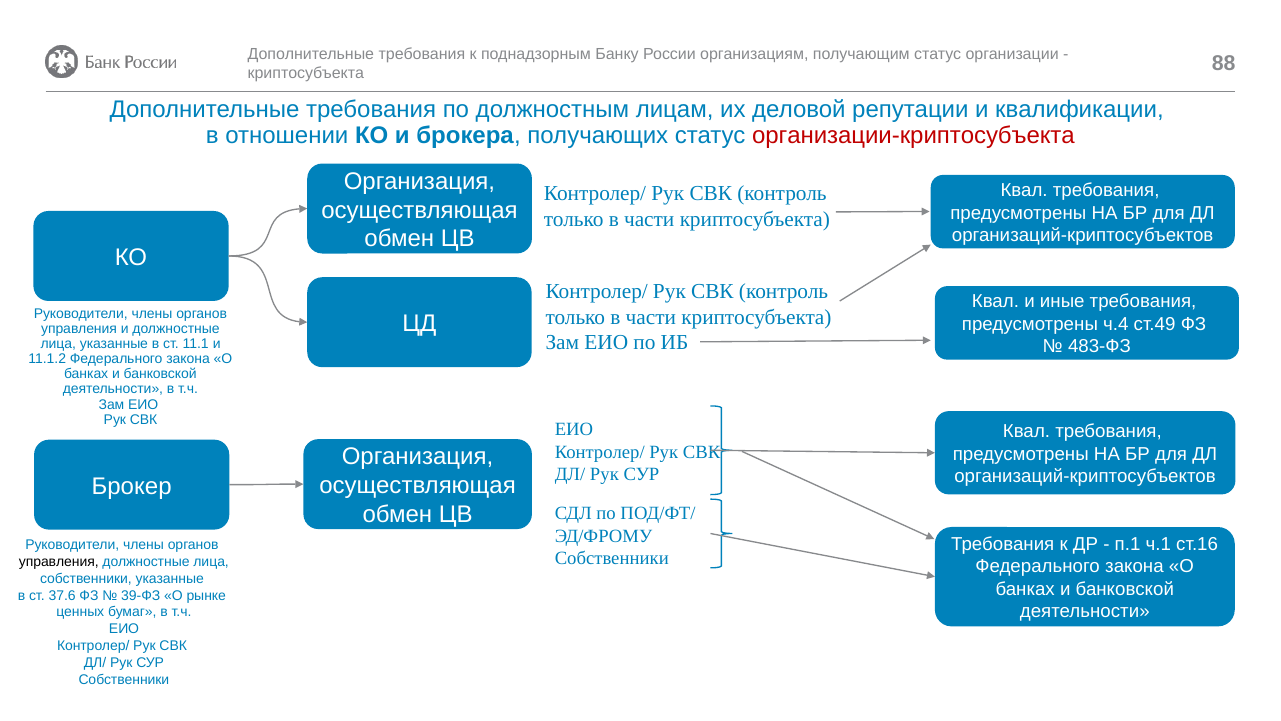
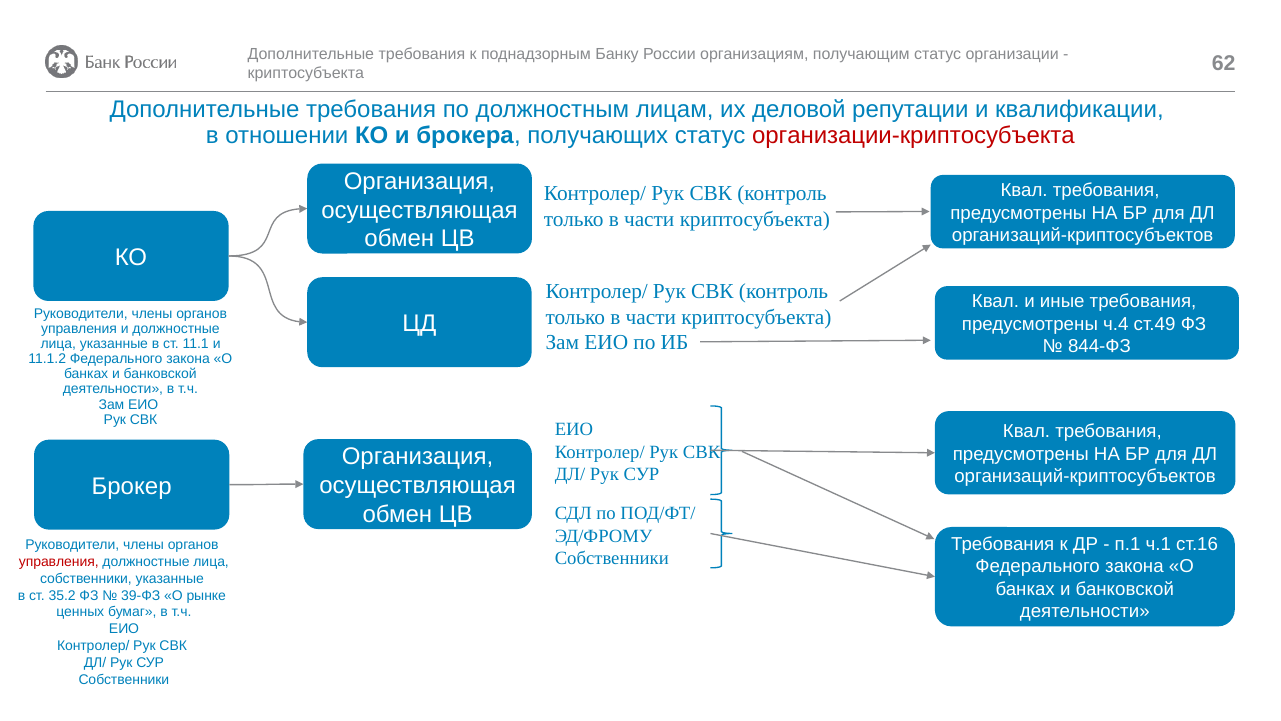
88: 88 -> 62
483-ФЗ: 483-ФЗ -> 844-ФЗ
управления at (59, 562) colour: black -> red
37.6: 37.6 -> 35.2
